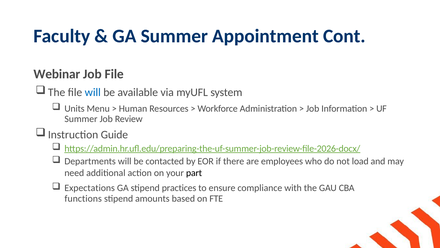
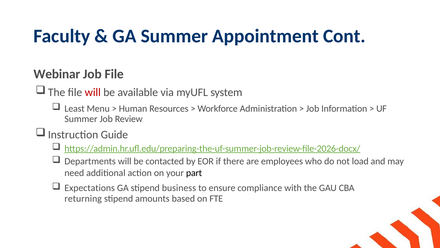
will at (93, 92) colour: blue -> red
Units: Units -> Least
practices: practices -> business
functions: functions -> returning
